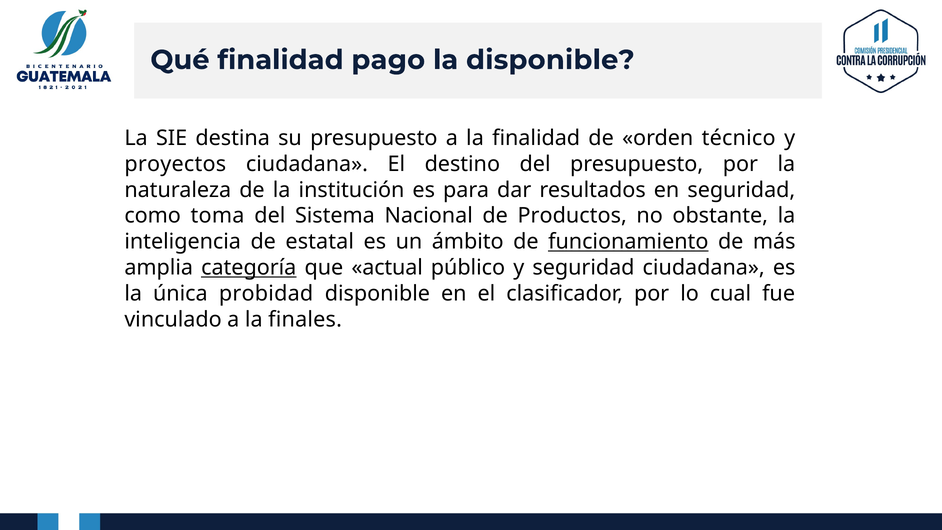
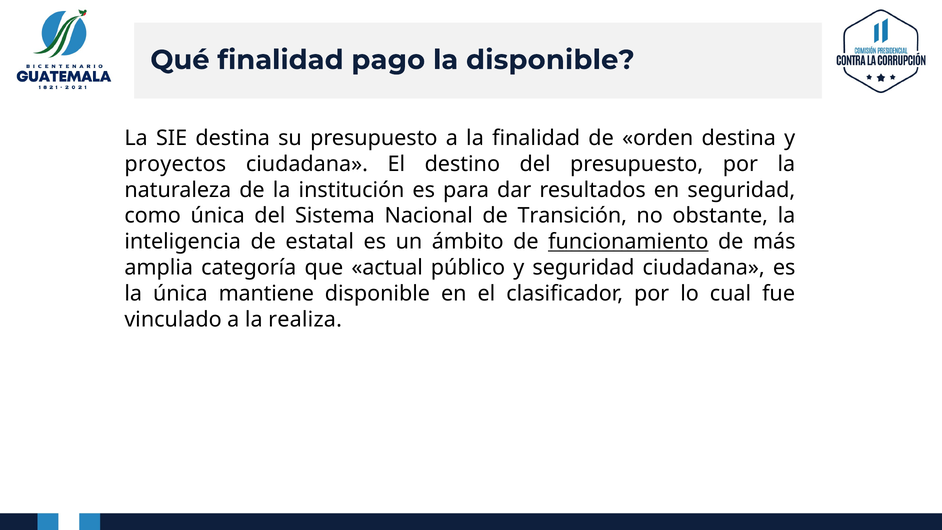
orden técnico: técnico -> destina
como toma: toma -> única
Productos: Productos -> Transición
categoría underline: present -> none
probidad: probidad -> mantiene
finales: finales -> realiza
